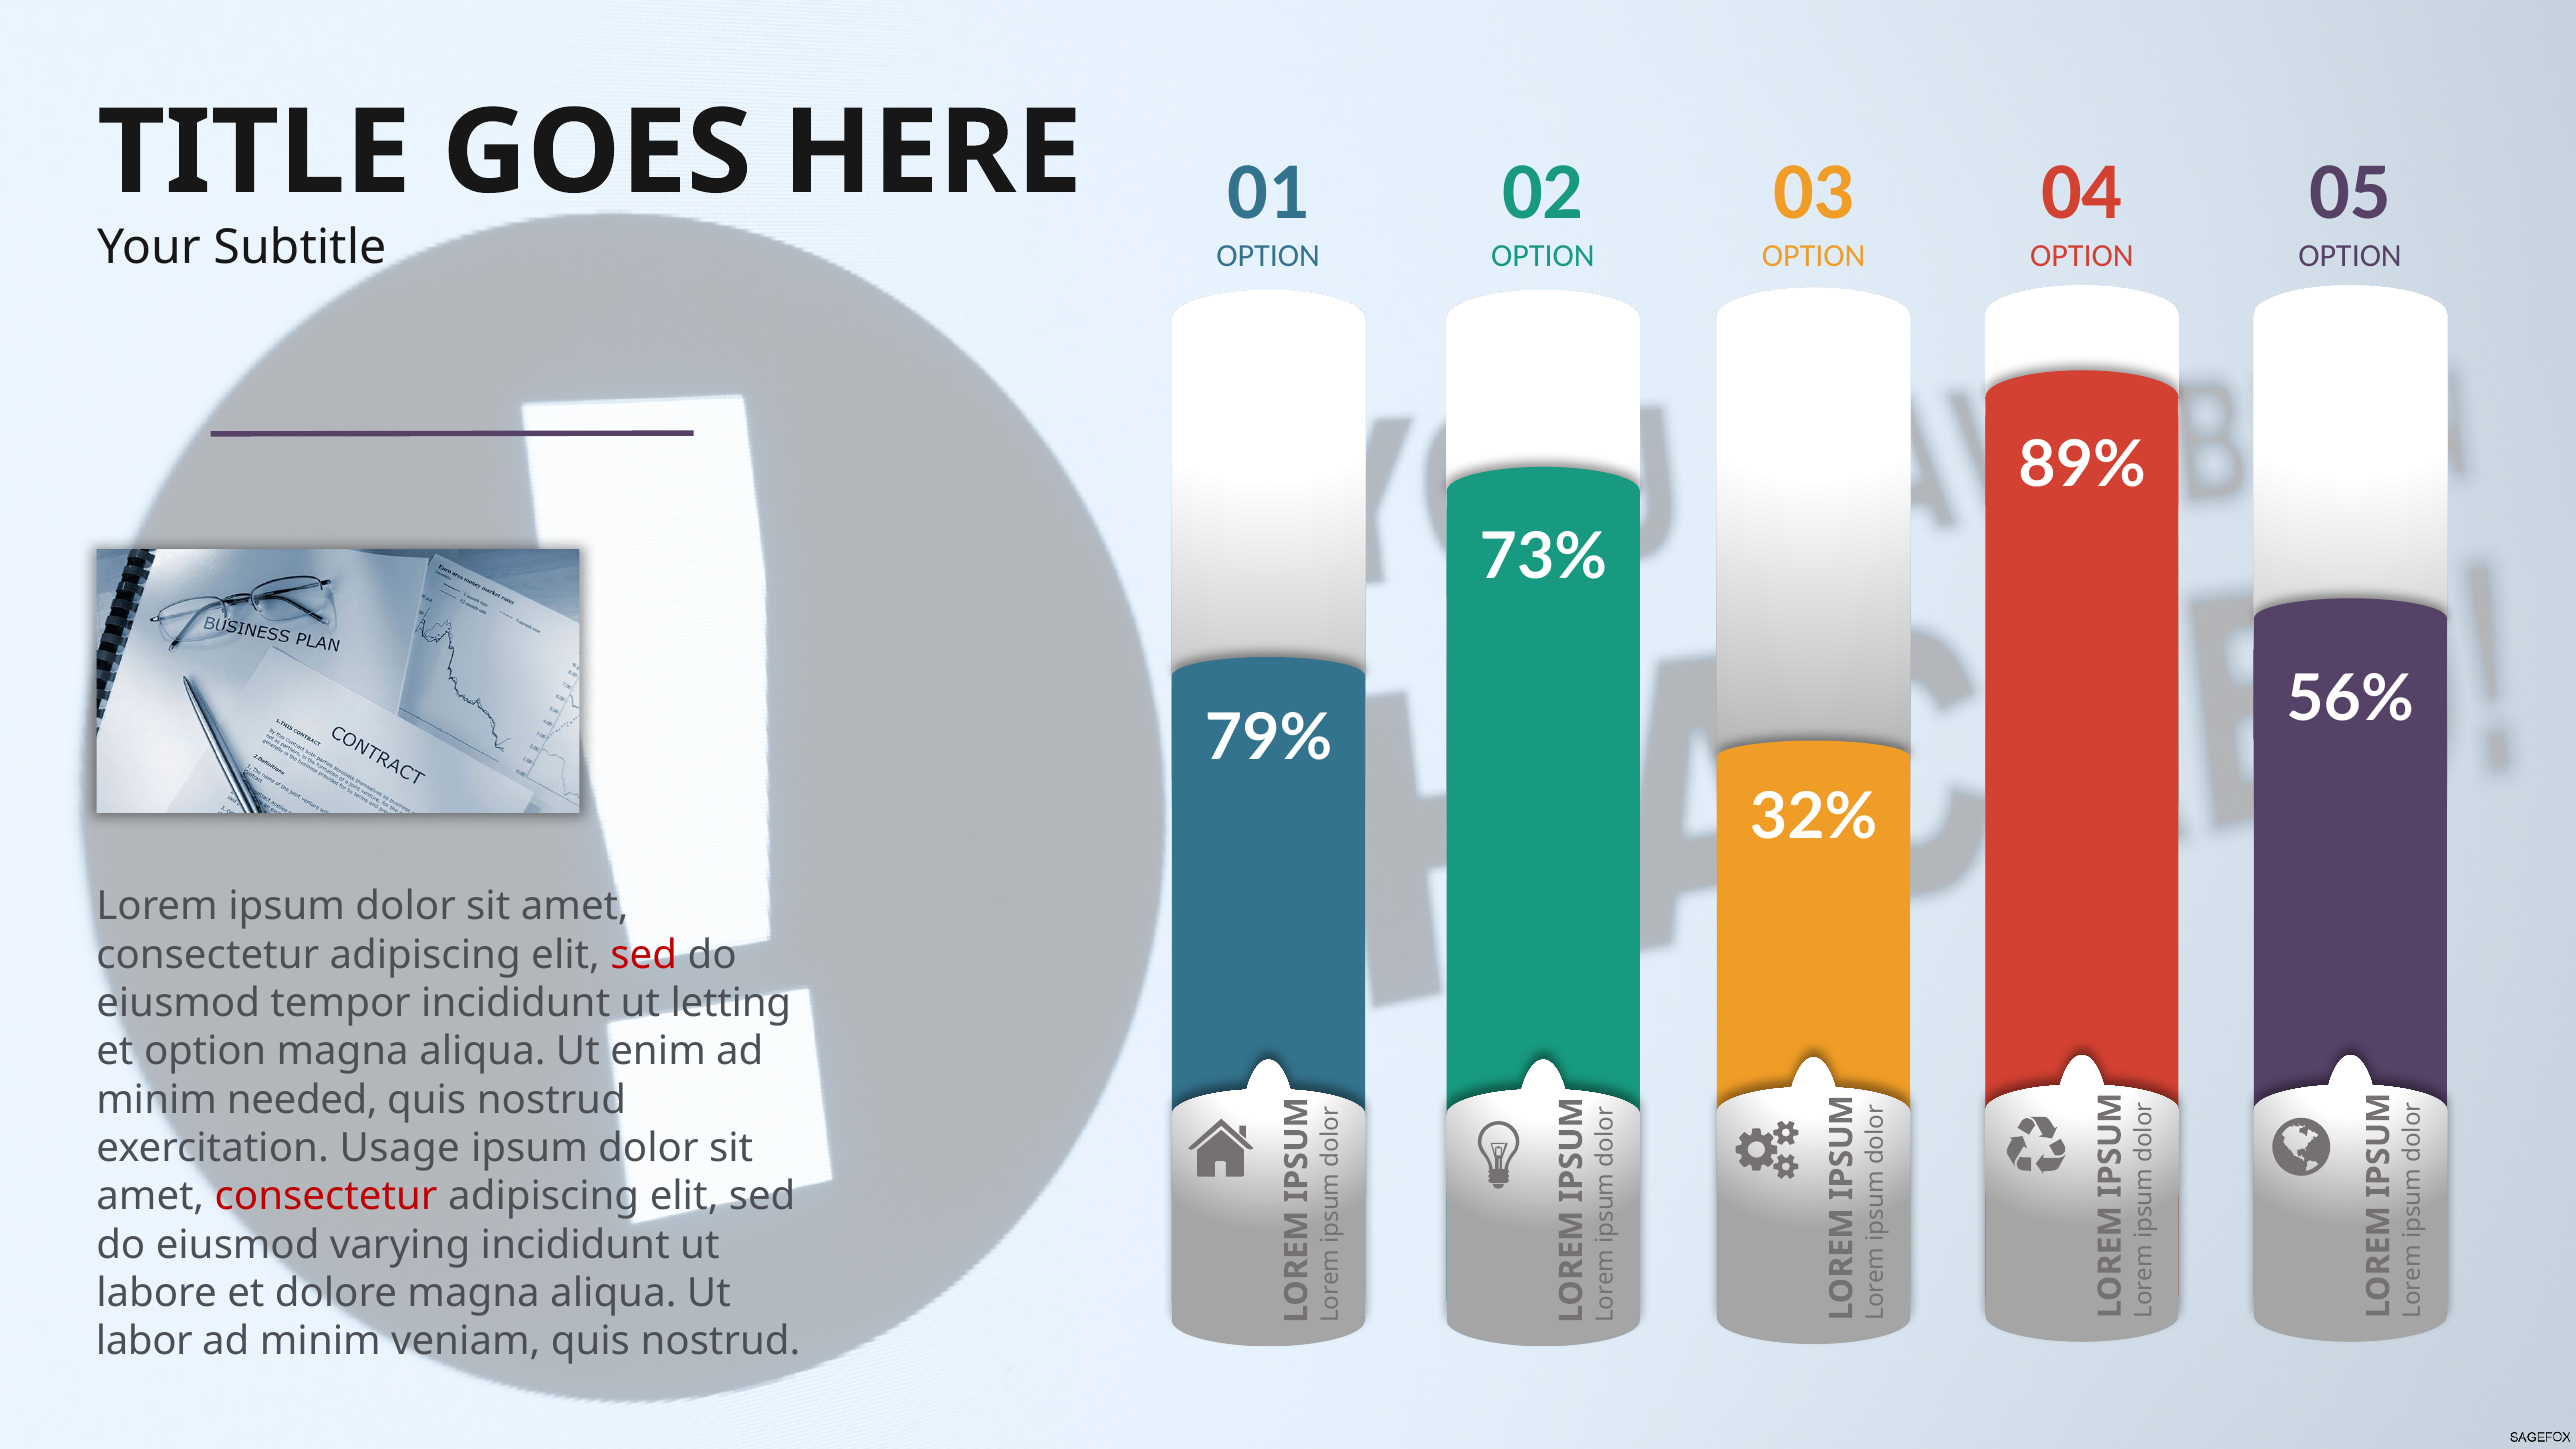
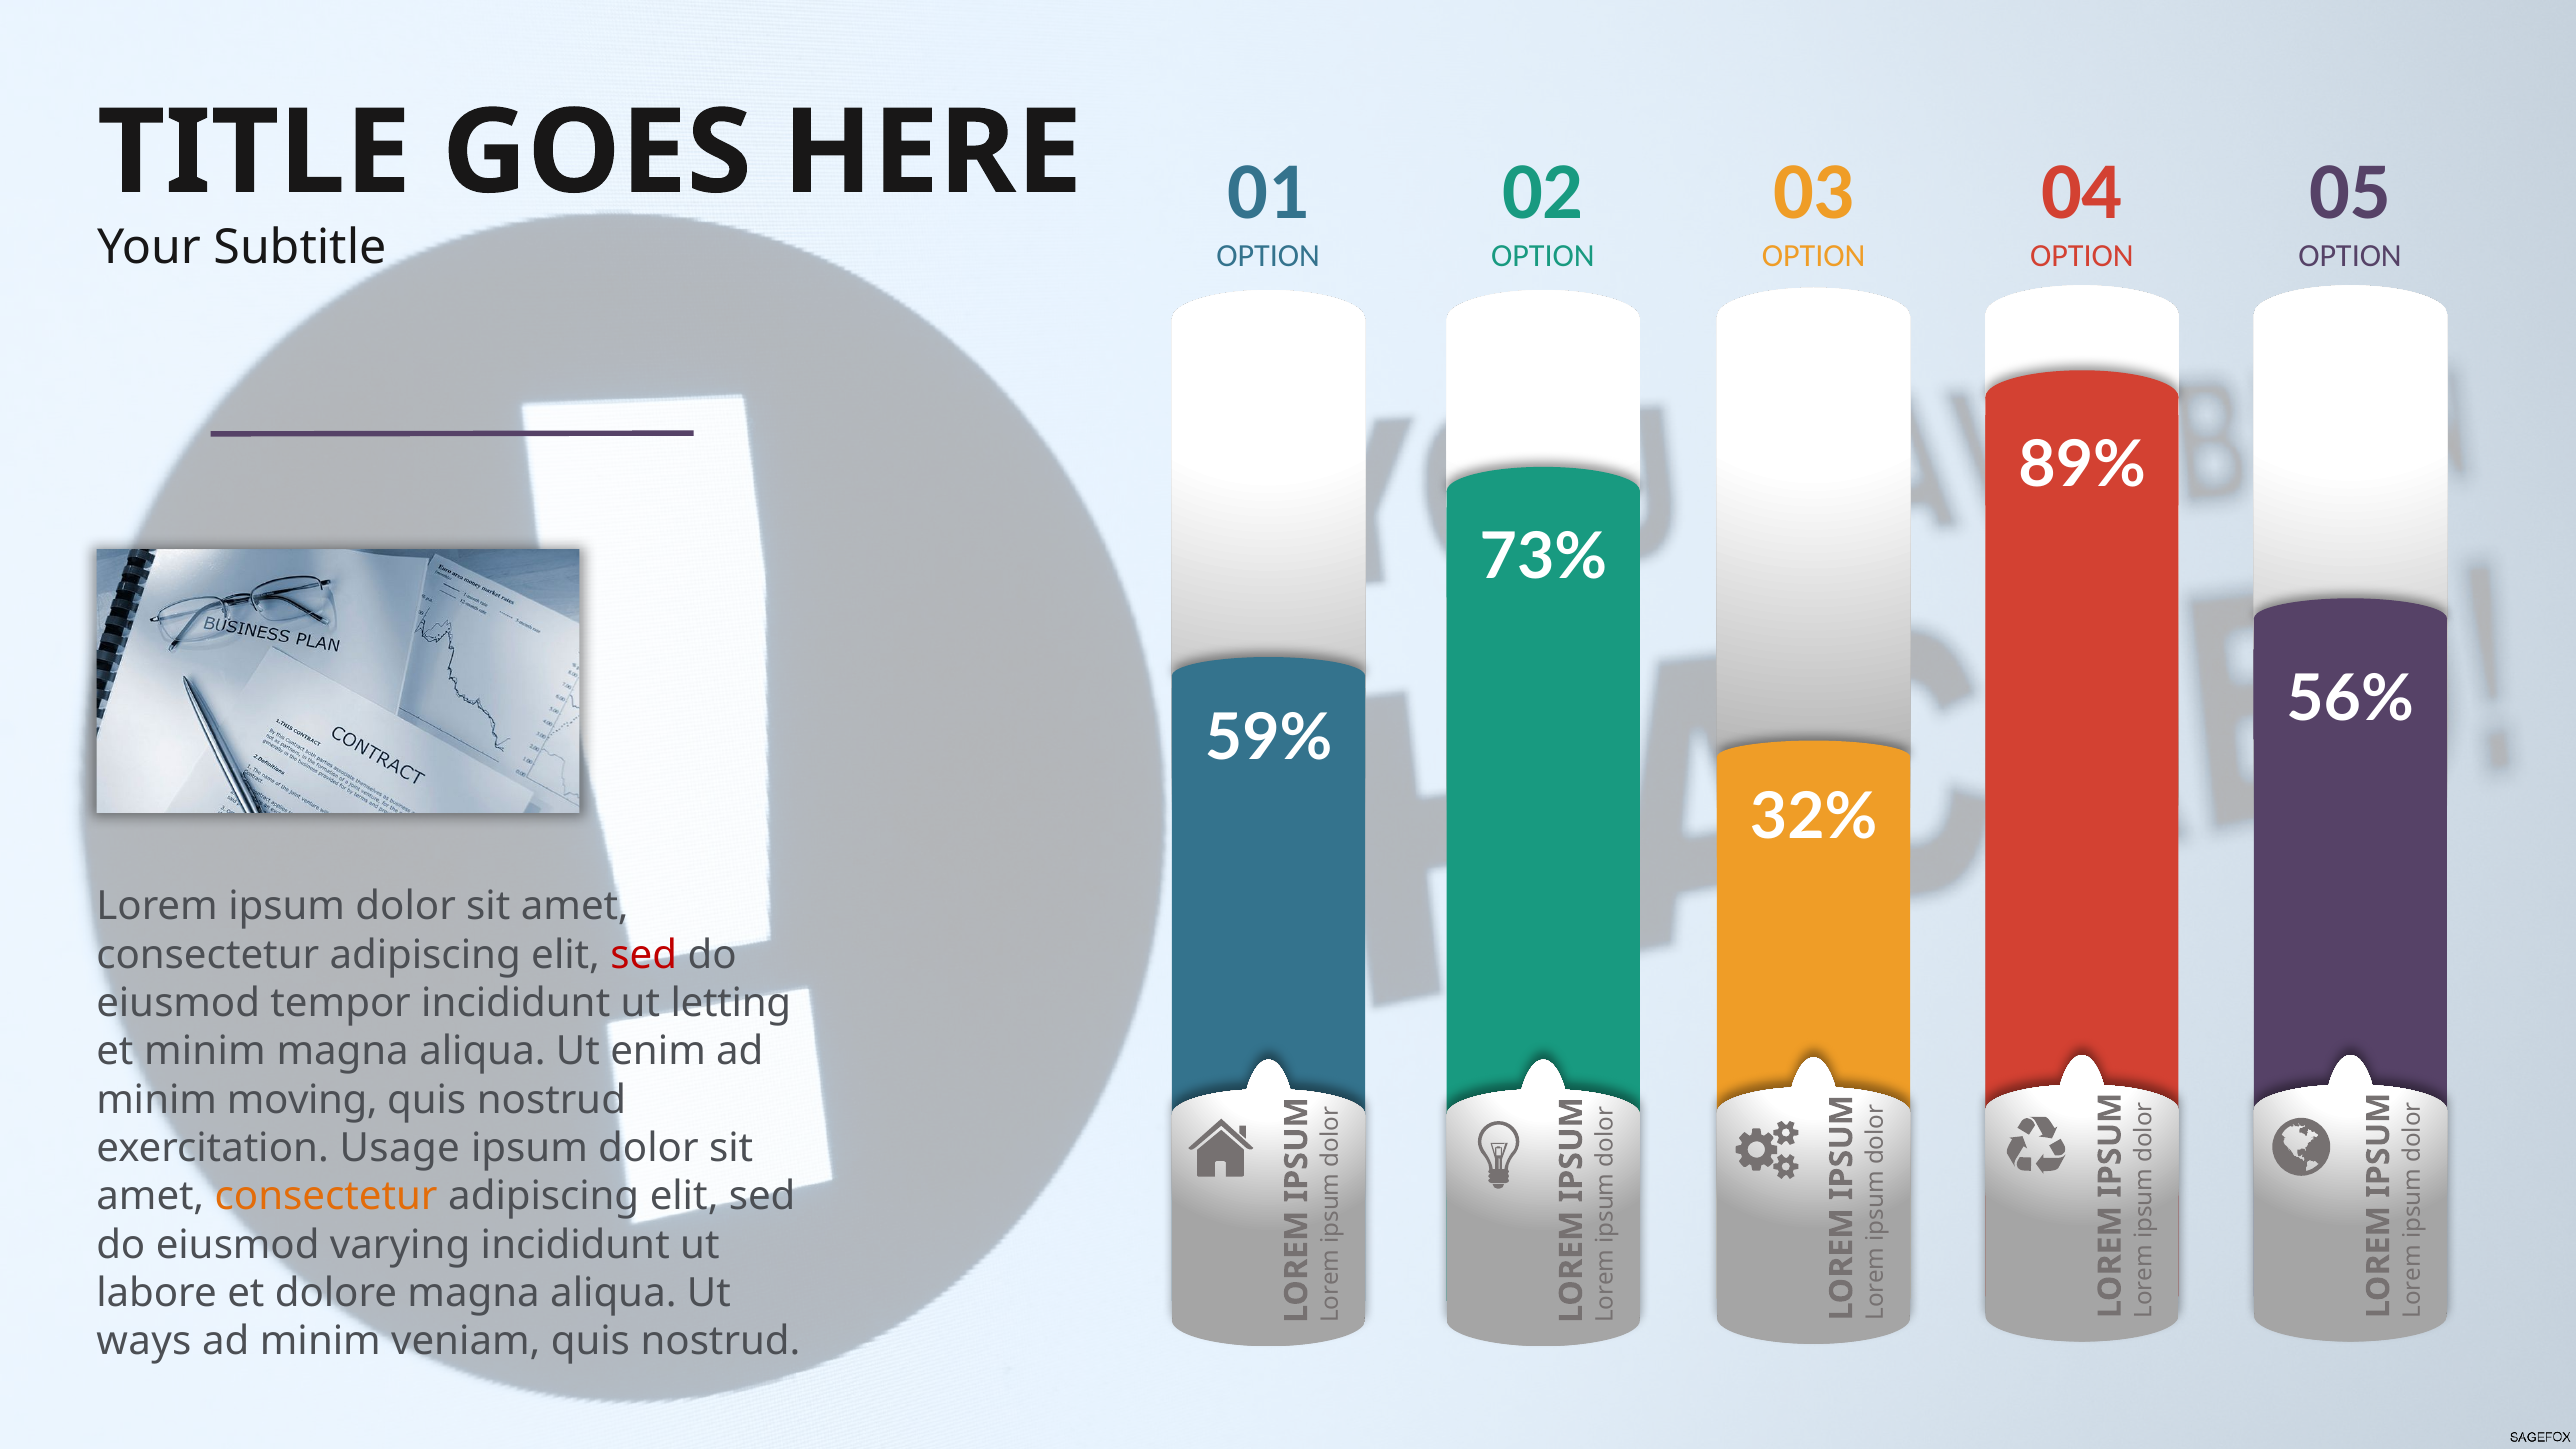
79%: 79% -> 59%
et option: option -> minim
needed: needed -> moving
consectetur at (326, 1196) colour: red -> orange
labor: labor -> ways
